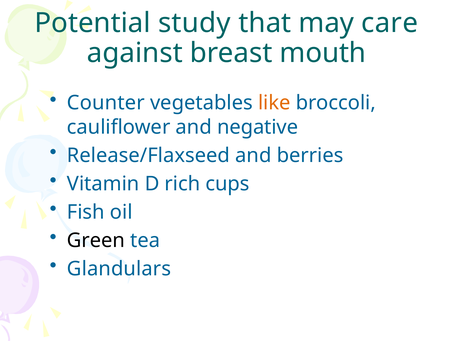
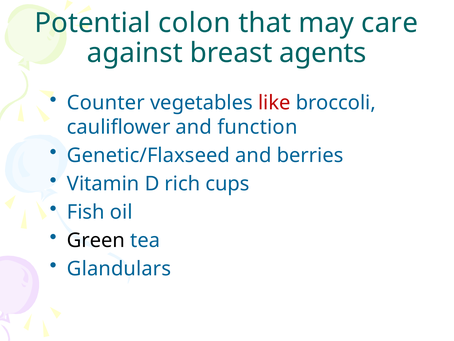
study: study -> colon
mouth: mouth -> agents
like colour: orange -> red
negative: negative -> function
Release/Flaxseed: Release/Flaxseed -> Genetic/Flaxseed
